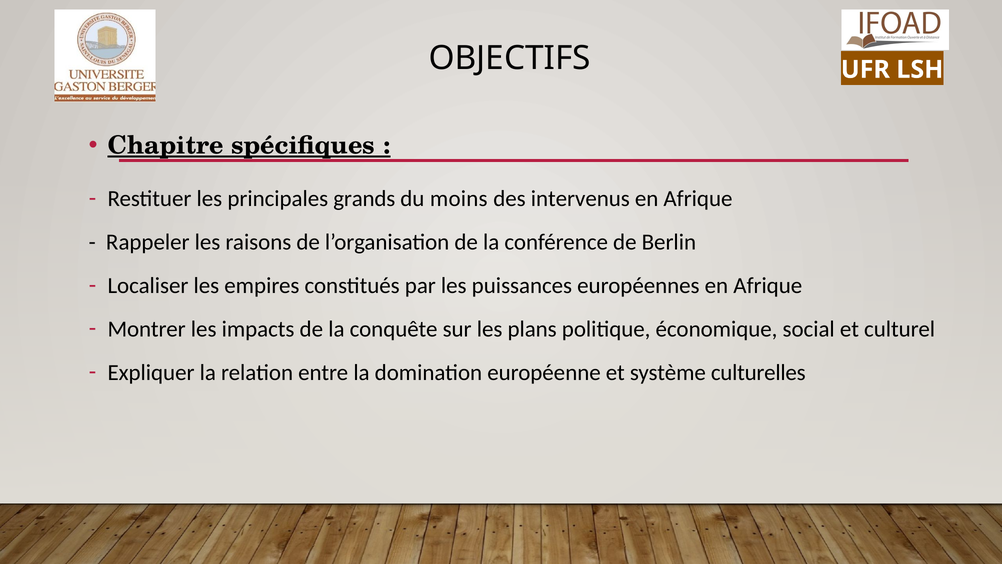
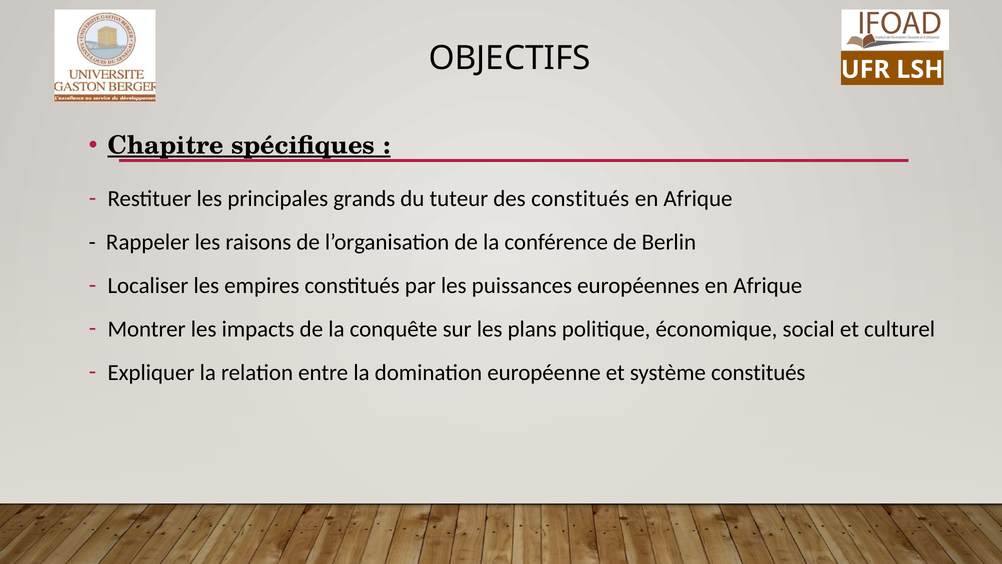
moins: moins -> tuteur
des intervenus: intervenus -> constitués
système culturelles: culturelles -> constitués
